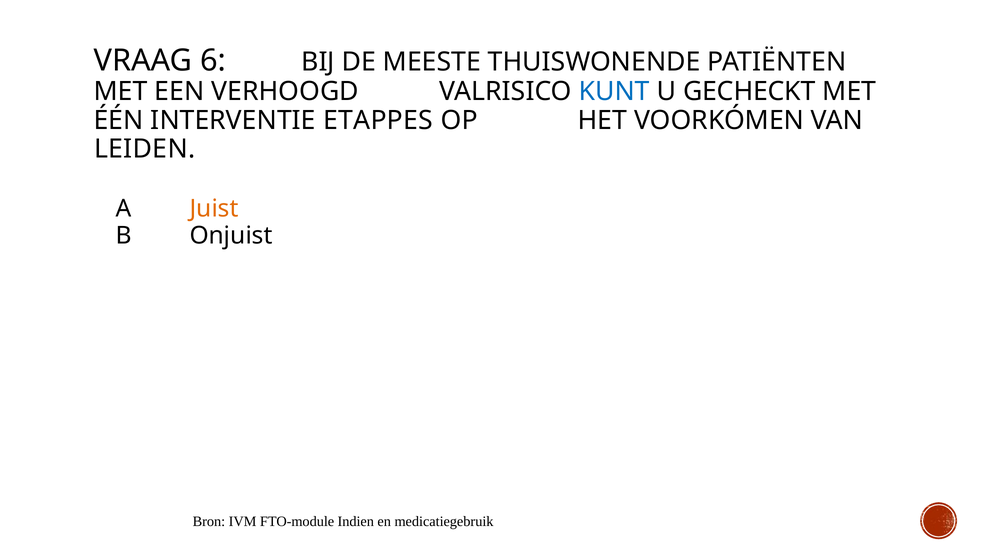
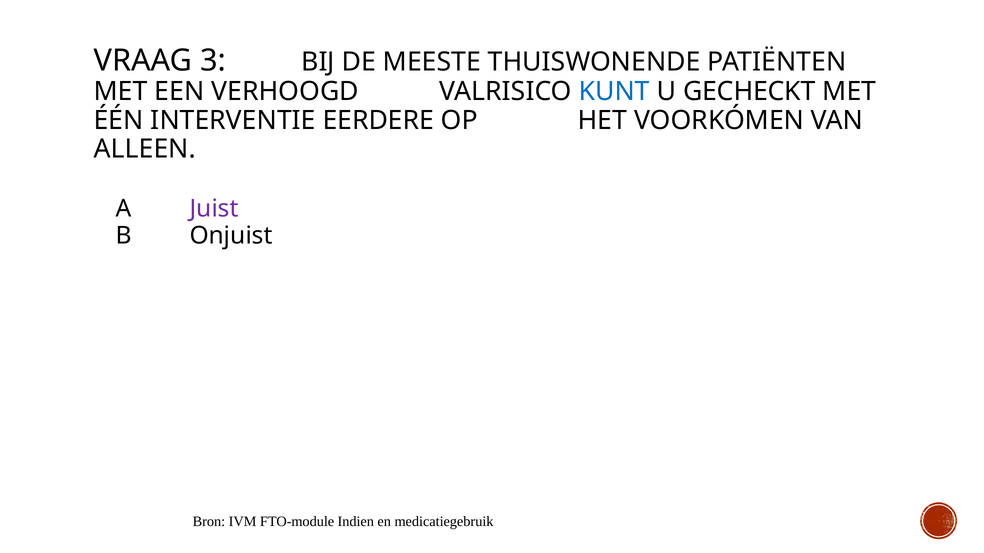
6: 6 -> 3
ETAPPES: ETAPPES -> EERDERE
LEIDEN: LEIDEN -> ALLEEN
Juist colour: orange -> purple
